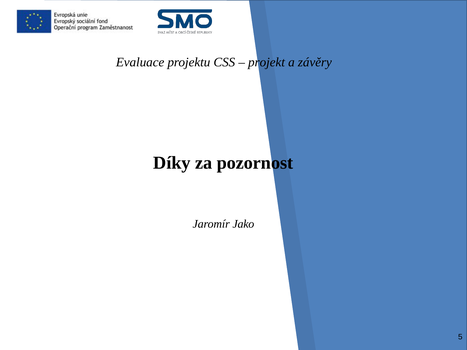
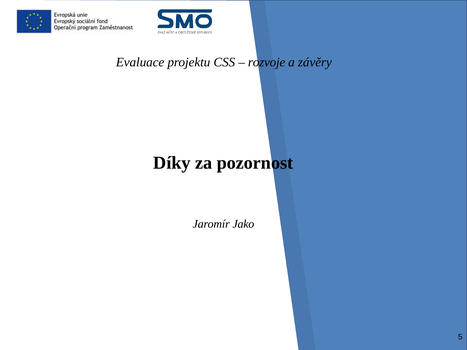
projekt: projekt -> rozvoje
